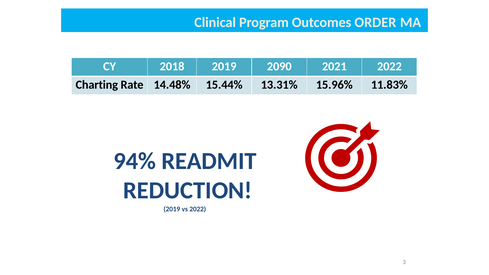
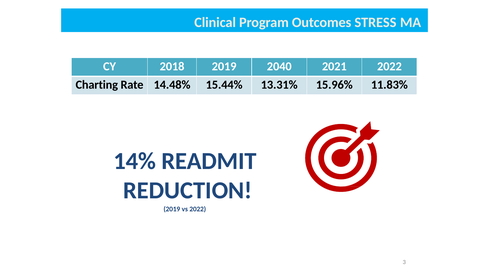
ORDER: ORDER -> STRESS
2090: 2090 -> 2040
94%: 94% -> 14%
